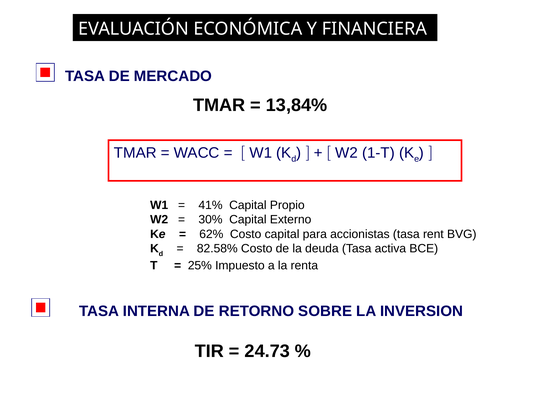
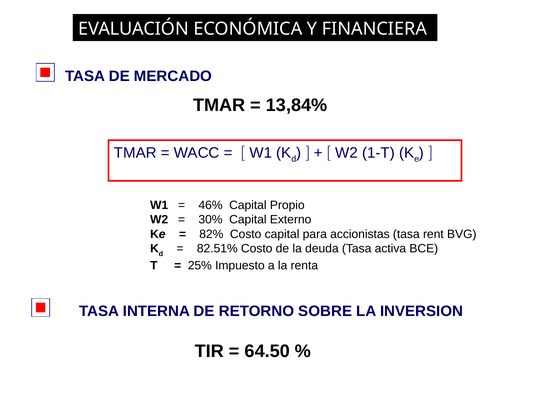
41%: 41% -> 46%
62%: 62% -> 82%
82.58%: 82.58% -> 82.51%
24.73: 24.73 -> 64.50
